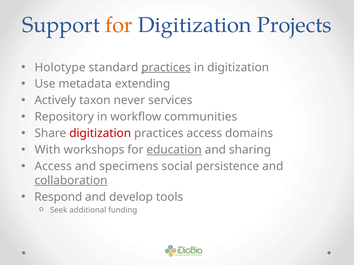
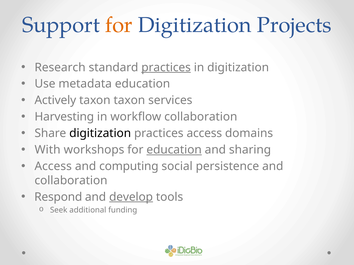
Holotype: Holotype -> Research
metadata extending: extending -> education
taxon never: never -> taxon
Repository: Repository -> Harvesting
workflow communities: communities -> collaboration
digitization at (100, 134) colour: red -> black
specimens: specimens -> computing
collaboration at (71, 181) underline: present -> none
develop underline: none -> present
